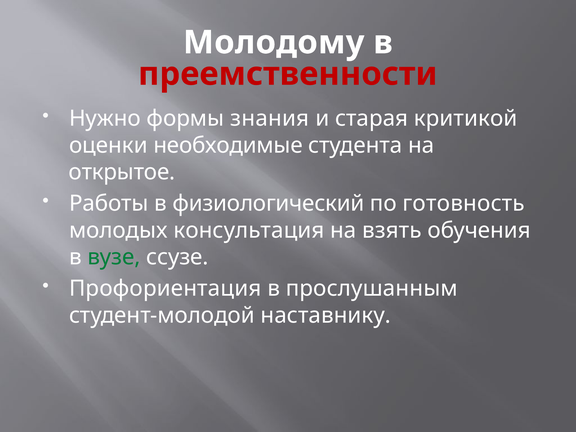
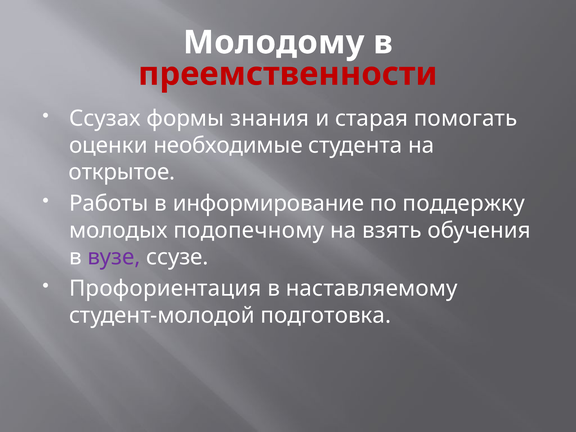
Нужно: Нужно -> Ссузах
критикой: критикой -> помогать
физиологический: физиологический -> информирование
готовность: готовность -> поддержку
консультация: консультация -> подопечному
вузе colour: green -> purple
прослушанным: прослушанным -> наставляемому
наставнику: наставнику -> подготовка
